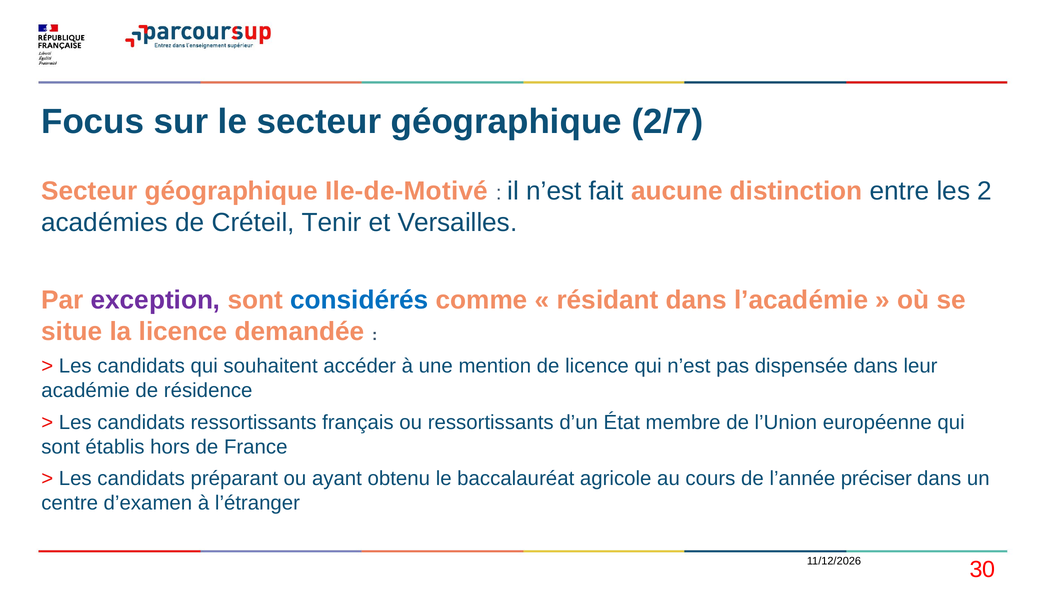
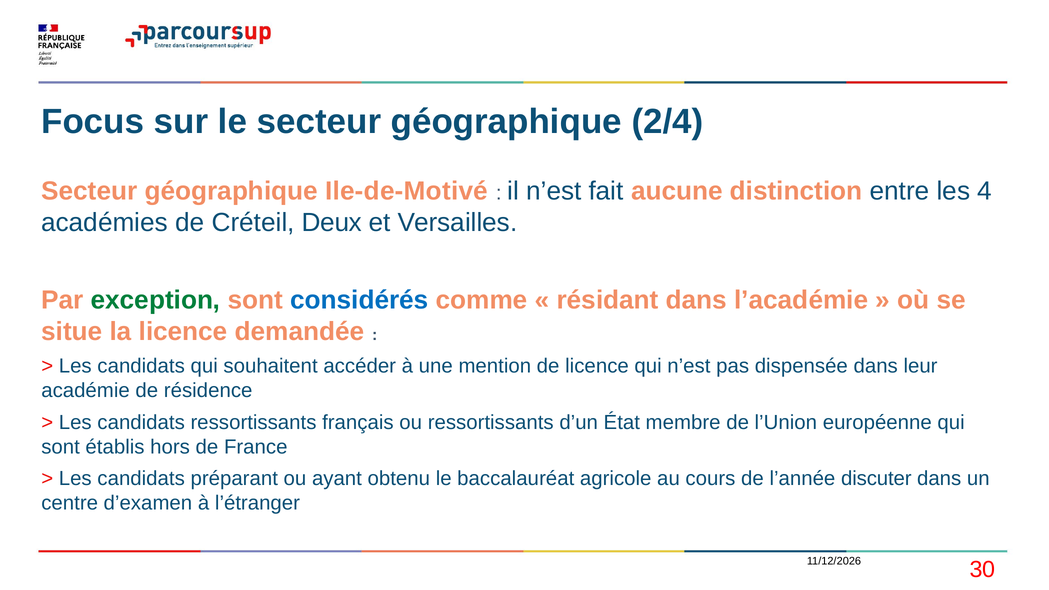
2/7: 2/7 -> 2/4
2: 2 -> 4
Tenir: Tenir -> Deux
exception colour: purple -> green
préciser: préciser -> discuter
